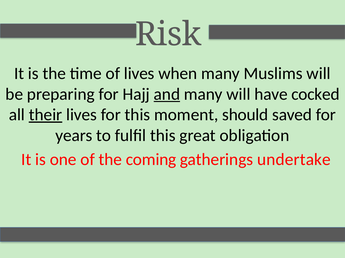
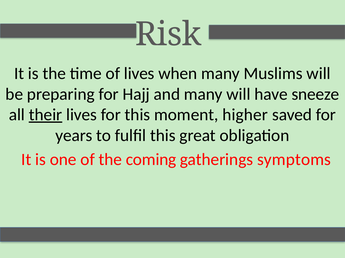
and underline: present -> none
cocked: cocked -> sneeze
should: should -> higher
undertake: undertake -> symptoms
